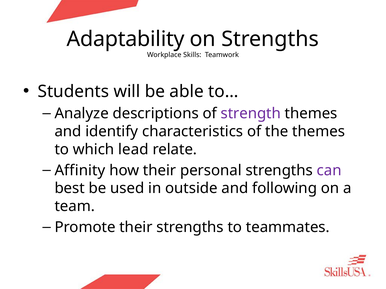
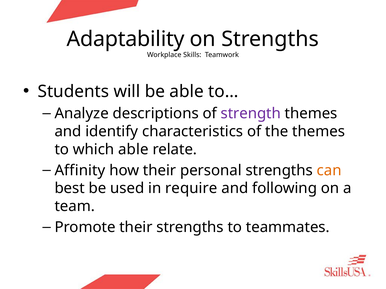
which lead: lead -> able
can colour: purple -> orange
outside: outside -> require
